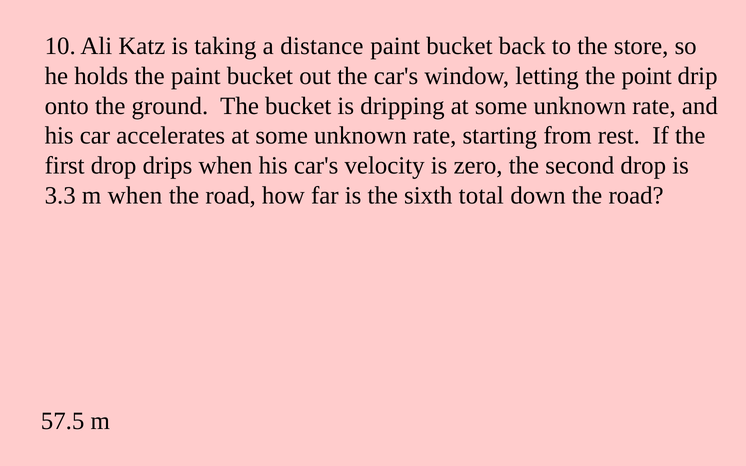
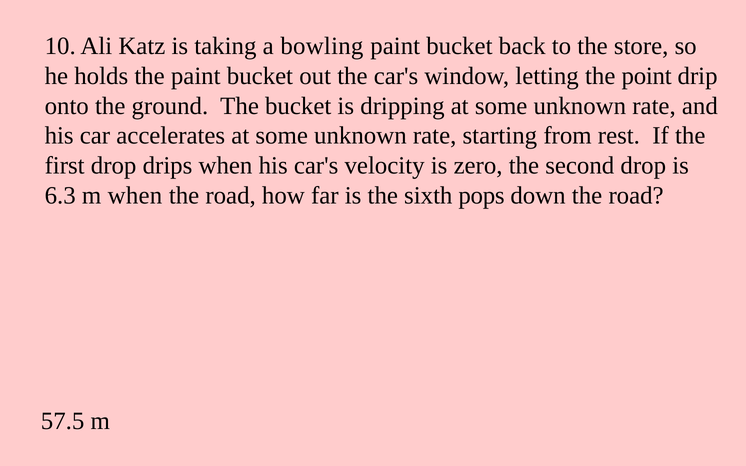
distance: distance -> bowling
3.3: 3.3 -> 6.3
total: total -> pops
